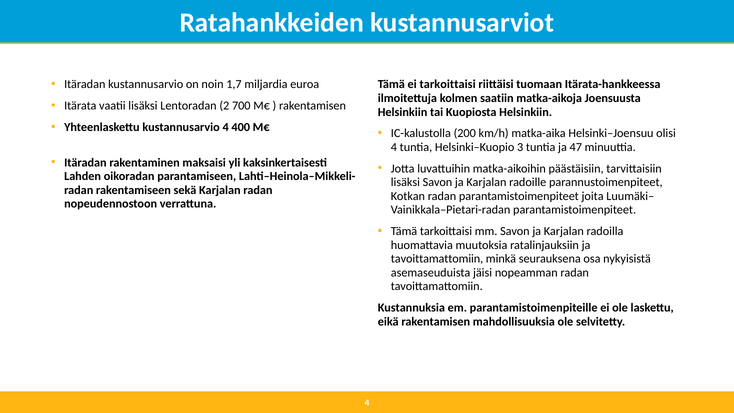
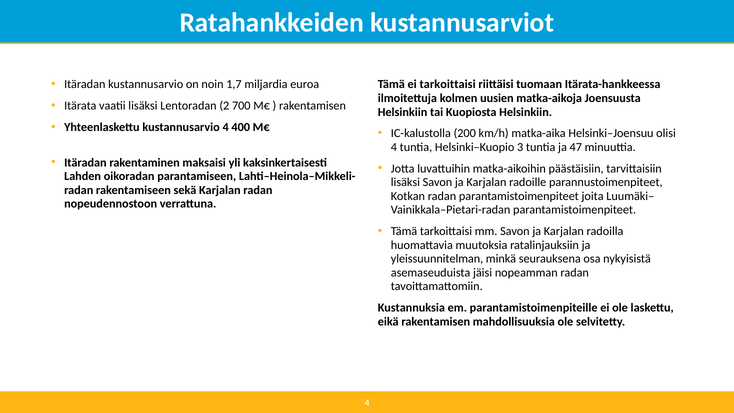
saatiin: saatiin -> uusien
tavoittamattomiin at (437, 259): tavoittamattomiin -> yleissuunnitelman
